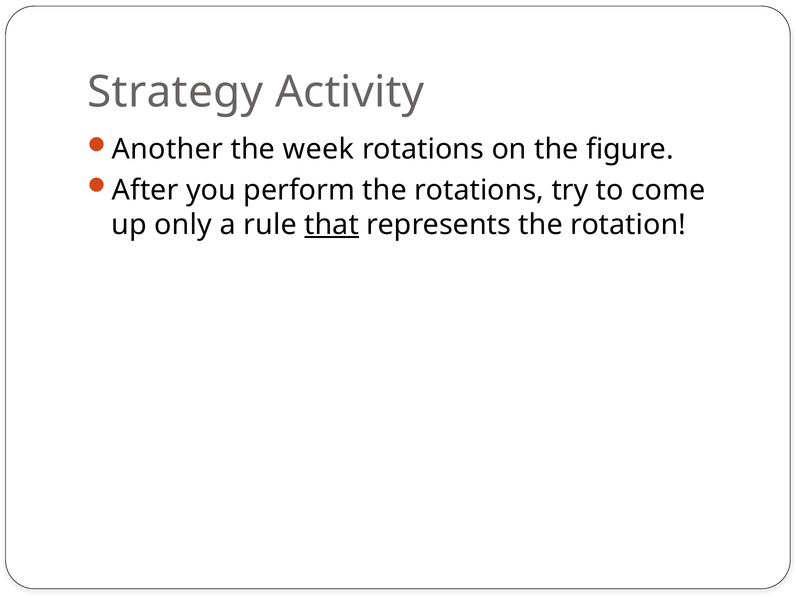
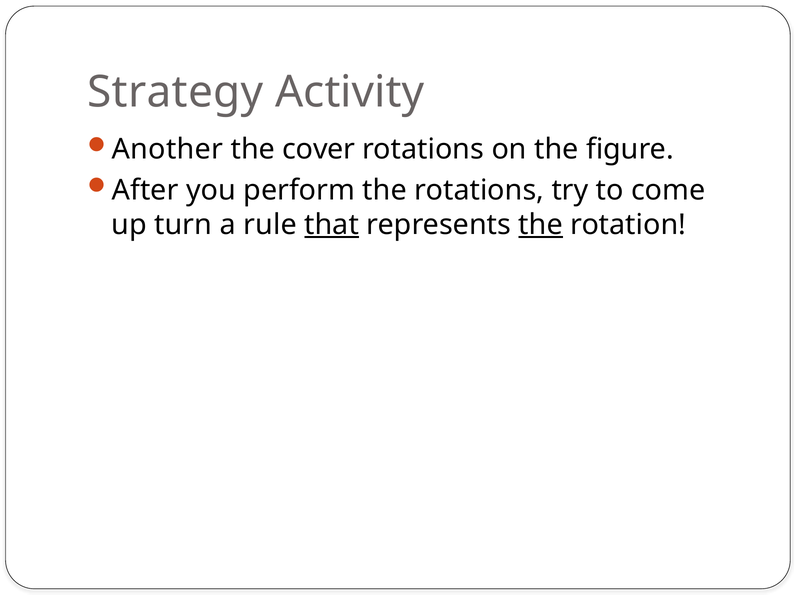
week: week -> cover
only: only -> turn
the at (541, 225) underline: none -> present
